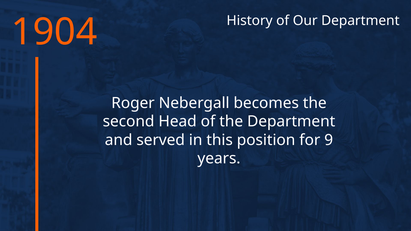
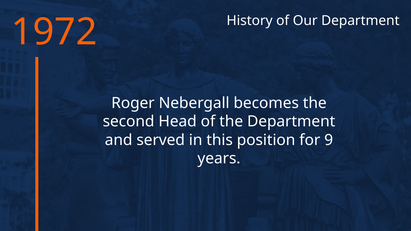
1904: 1904 -> 1972
